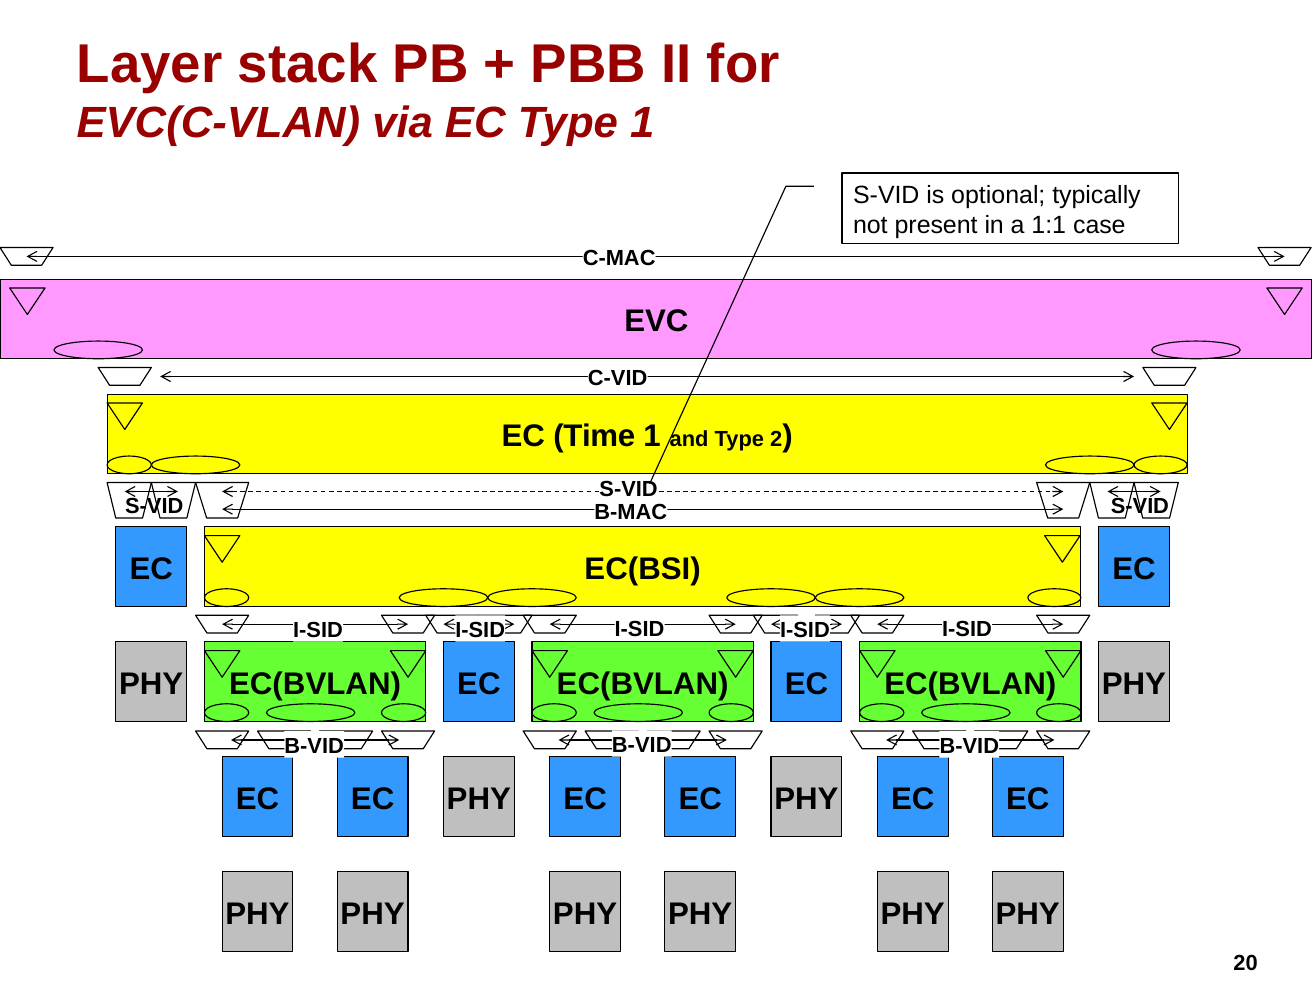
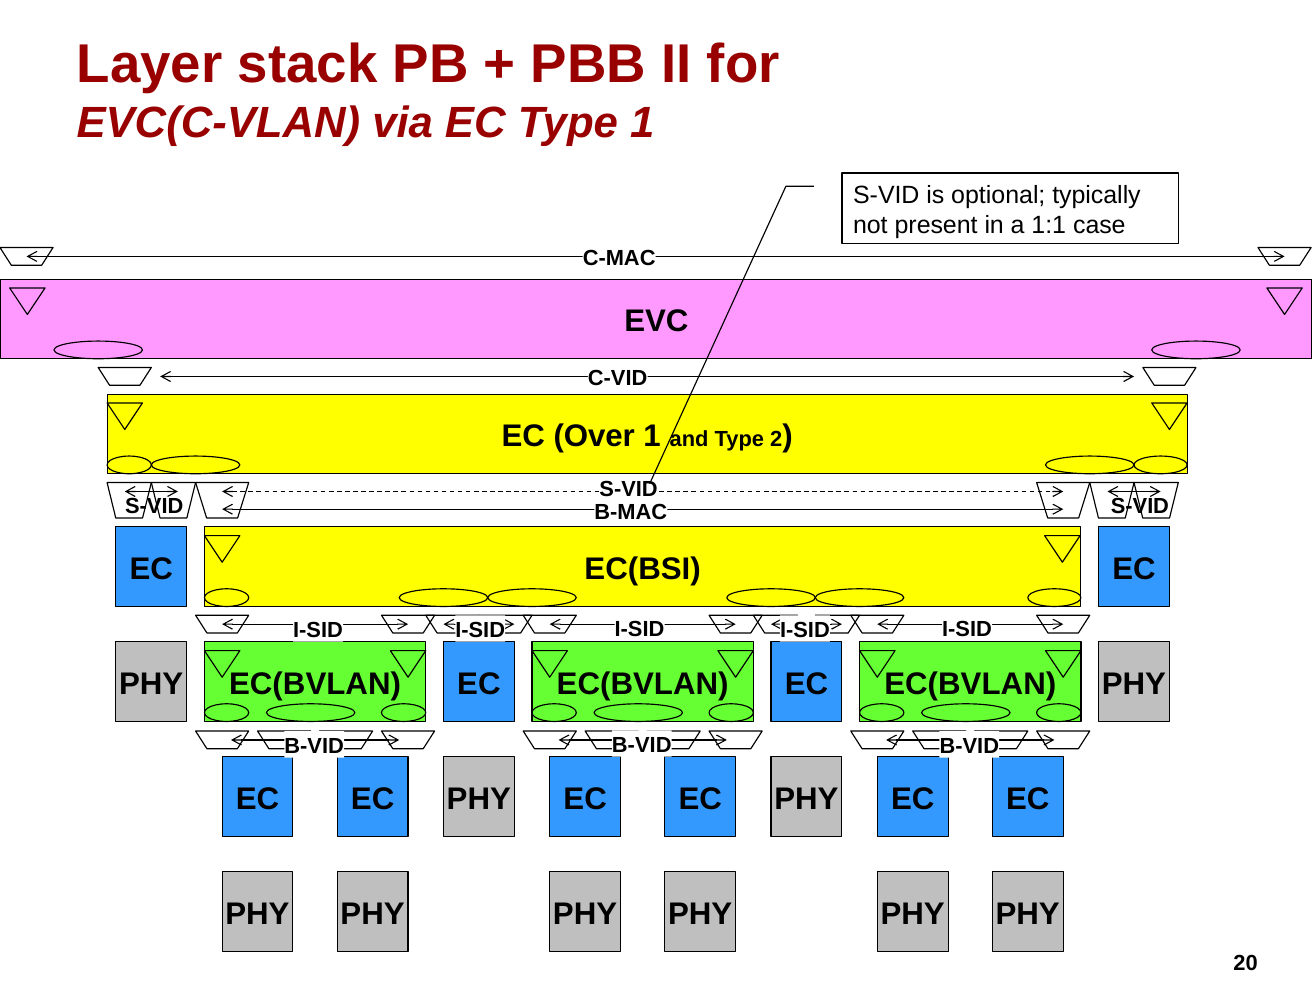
Time: Time -> Over
